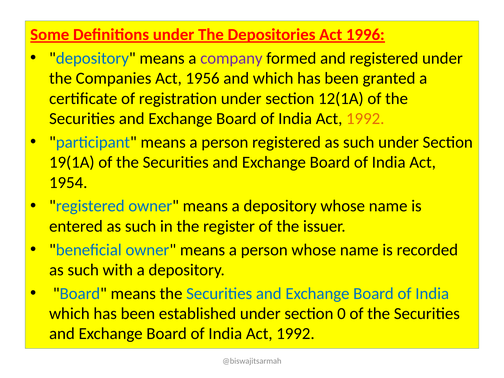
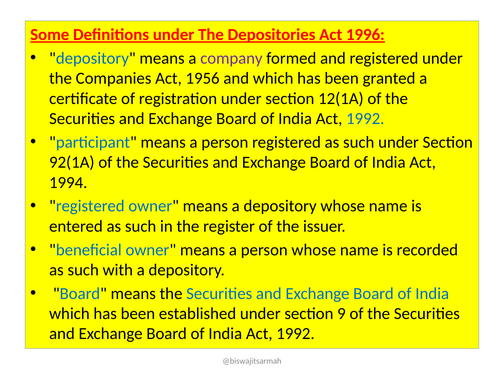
1992 at (365, 119) colour: orange -> blue
19(1A: 19(1A -> 92(1A
1954: 1954 -> 1994
0: 0 -> 9
